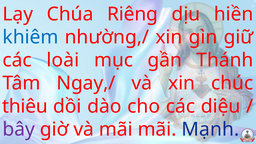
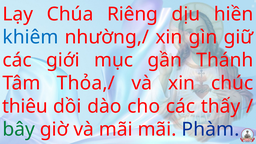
loài: loài -> giới
Ngay,/: Ngay,/ -> Thỏa,/
diệu: diệu -> thấy
bây colour: purple -> green
Mạnh: Mạnh -> Phàm
